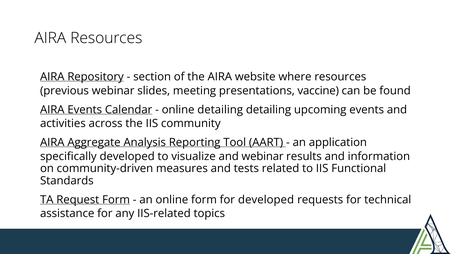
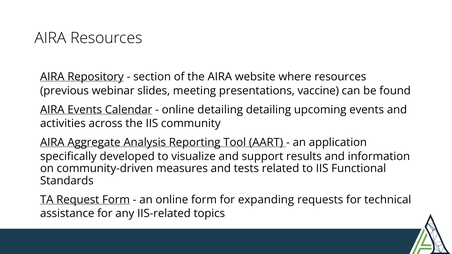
and webinar: webinar -> support
for developed: developed -> expanding
